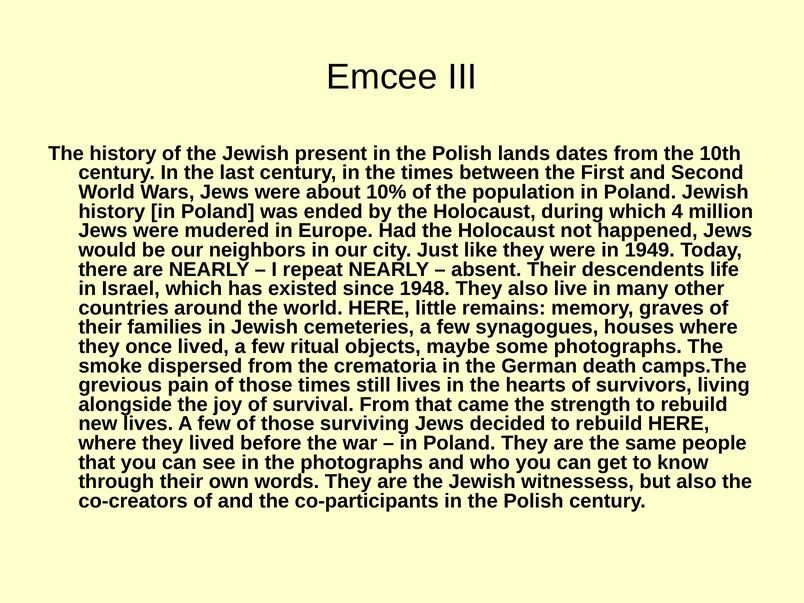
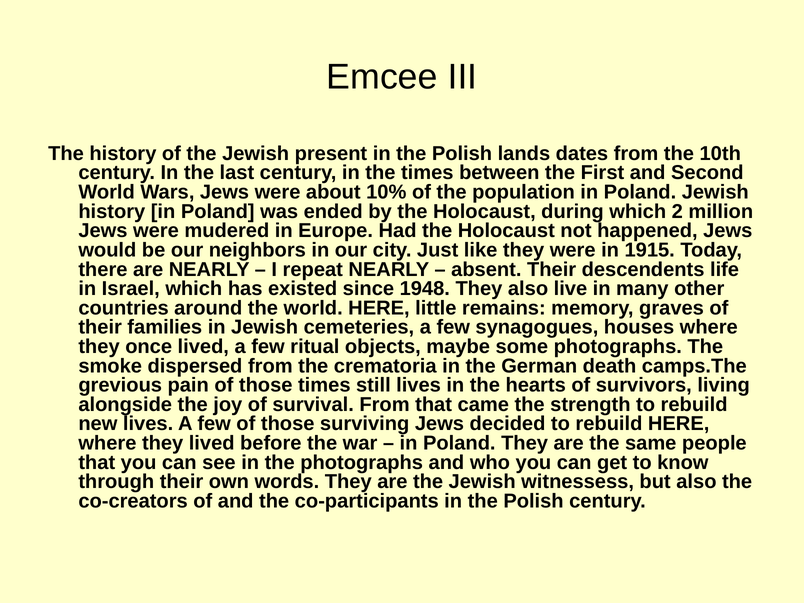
4: 4 -> 2
1949: 1949 -> 1915
